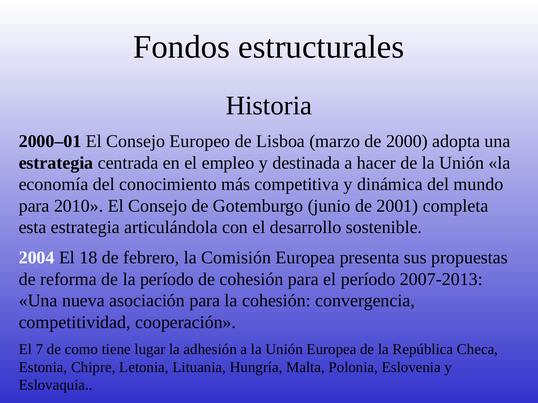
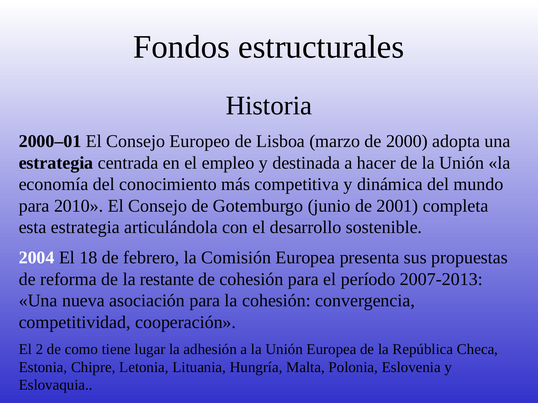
la período: período -> restante
7: 7 -> 2
